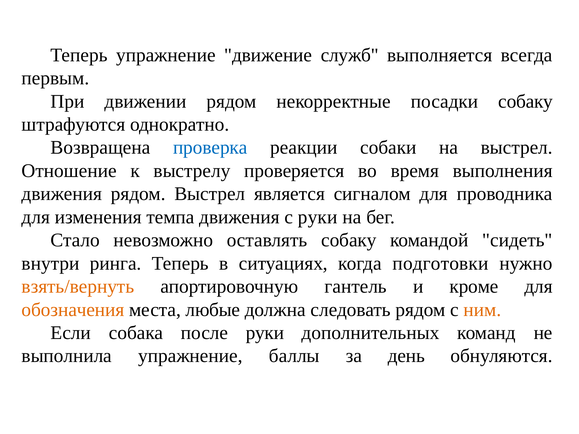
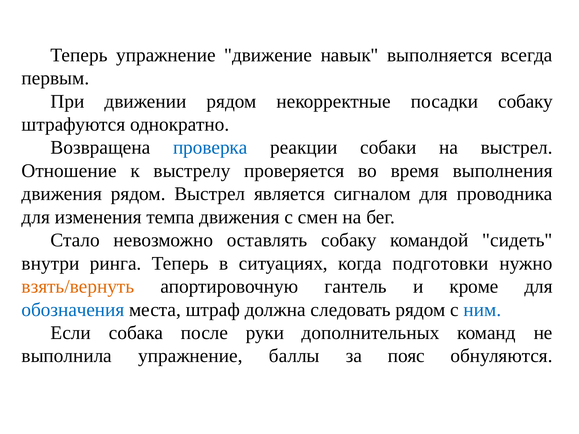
служб: служб -> навык
с руки: руки -> смен
обозначения colour: orange -> blue
любые: любые -> штраф
ним colour: orange -> blue
день: день -> пояс
